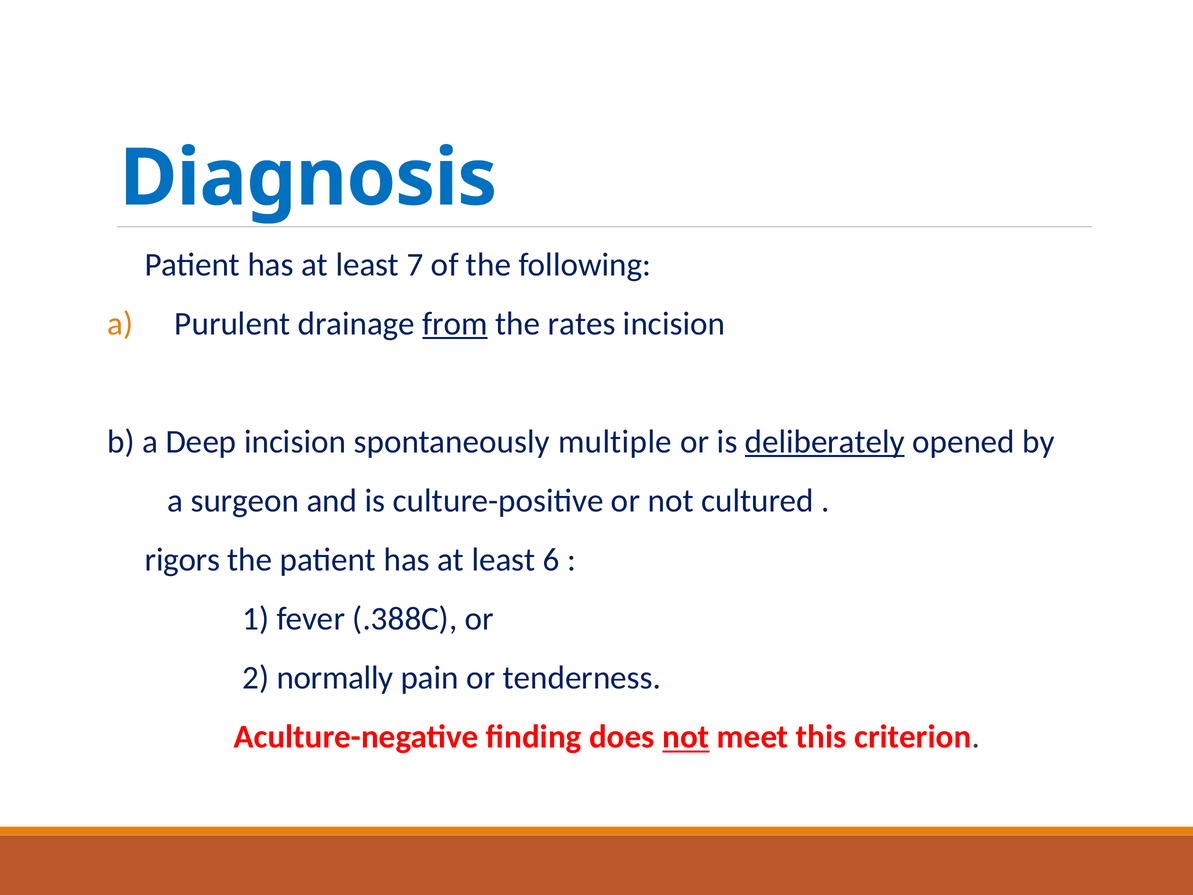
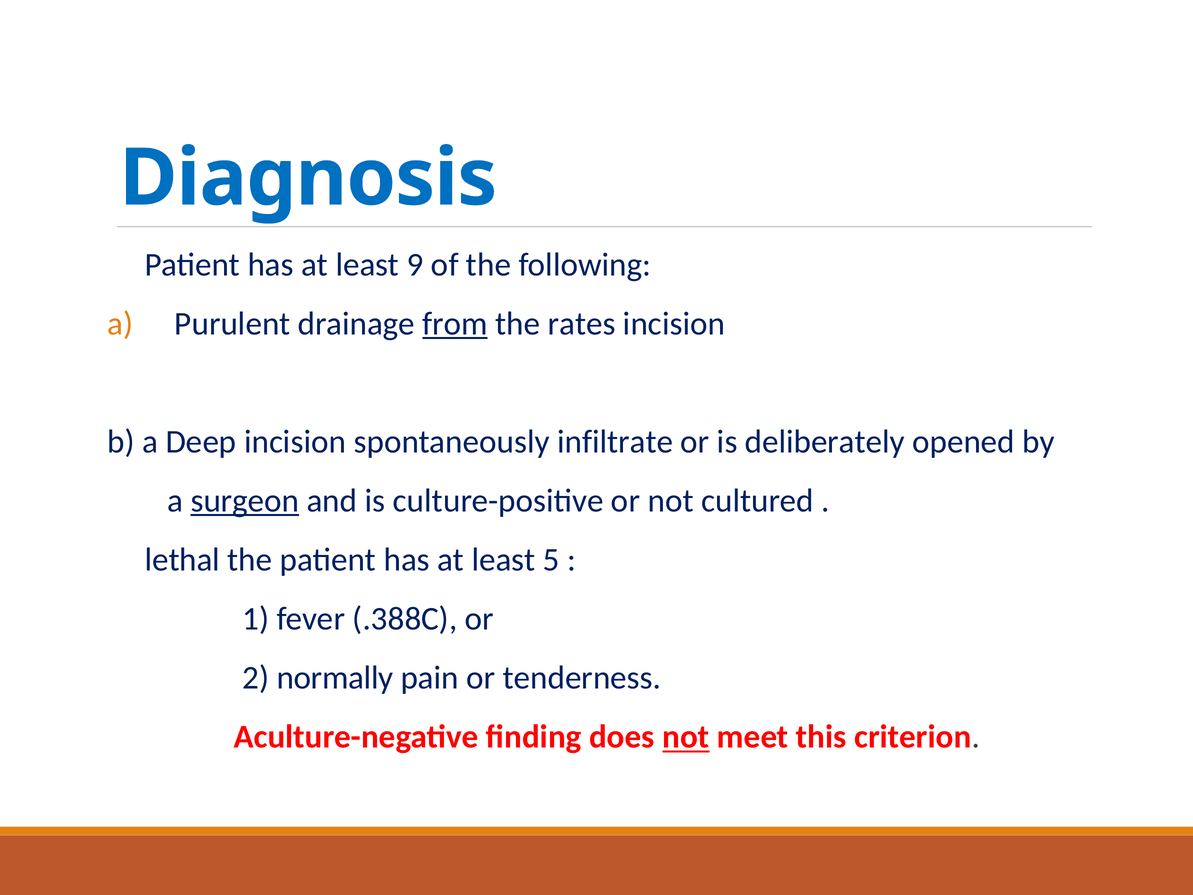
7: 7 -> 9
multiple: multiple -> infiltrate
deliberately underline: present -> none
surgeon underline: none -> present
rigors: rigors -> lethal
6: 6 -> 5
